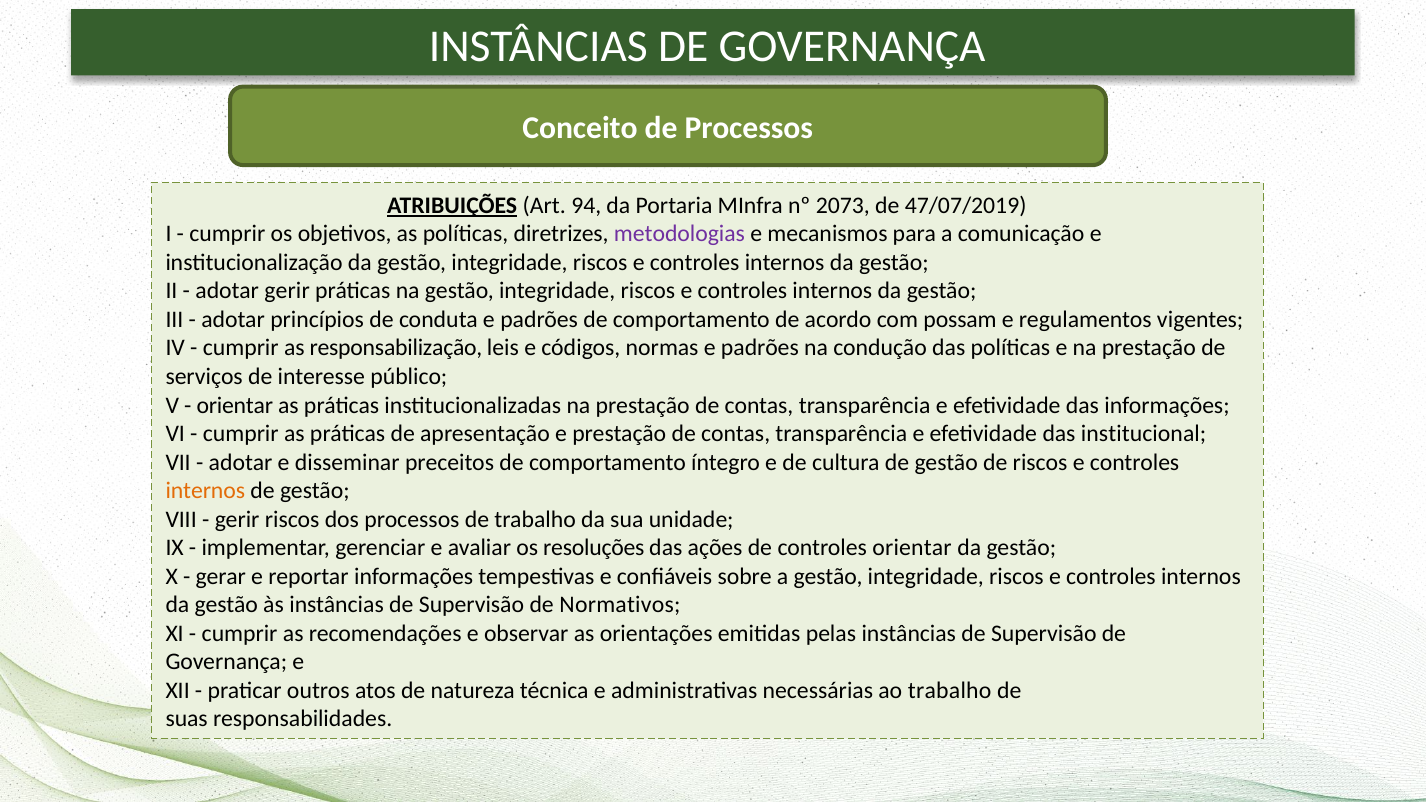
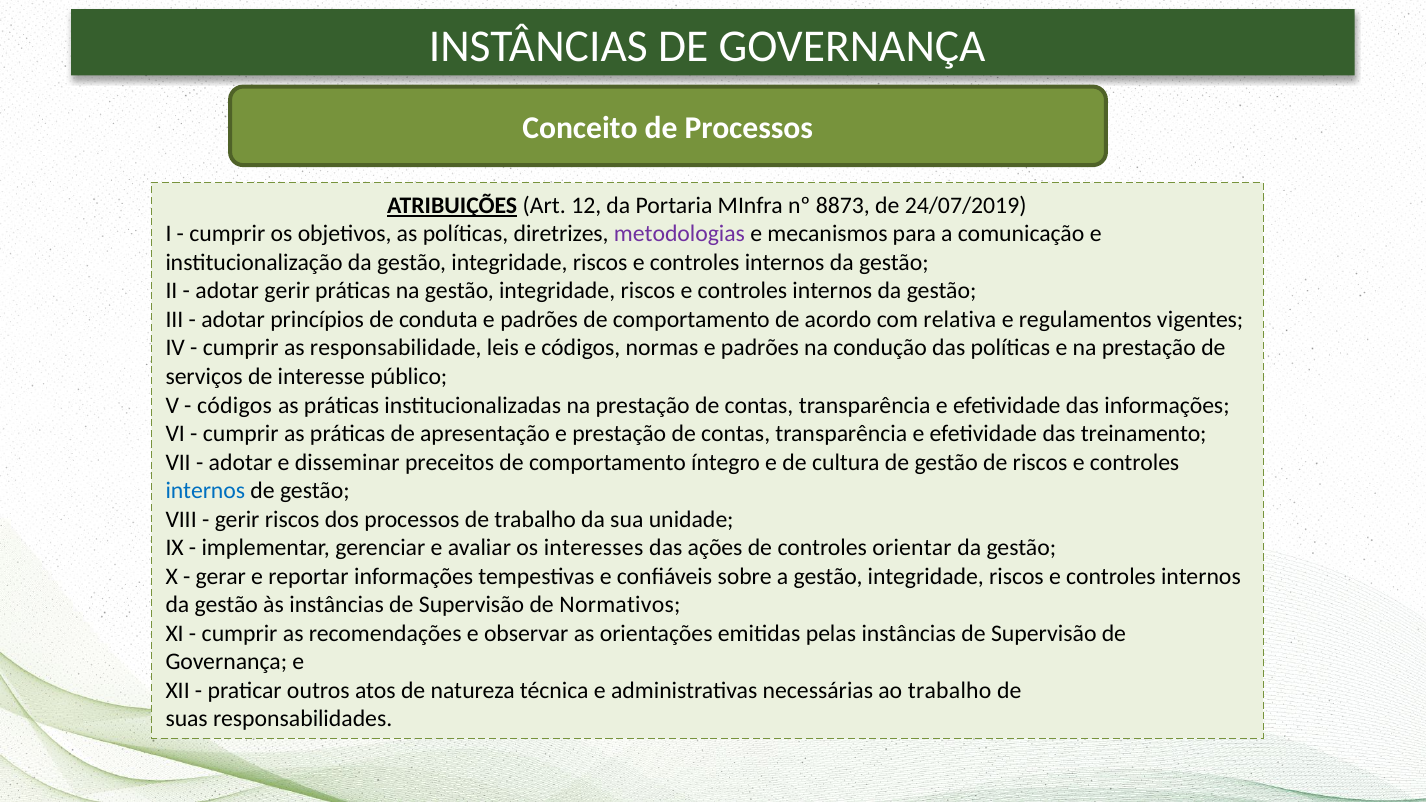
94: 94 -> 12
2073: 2073 -> 8873
47/07/2019: 47/07/2019 -> 24/07/2019
possam: possam -> relativa
responsabilização: responsabilização -> responsabilidade
orientar at (235, 405): orientar -> códigos
institucional: institucional -> treinamento
internos at (205, 491) colour: orange -> blue
resoluções: resoluções -> interesses
